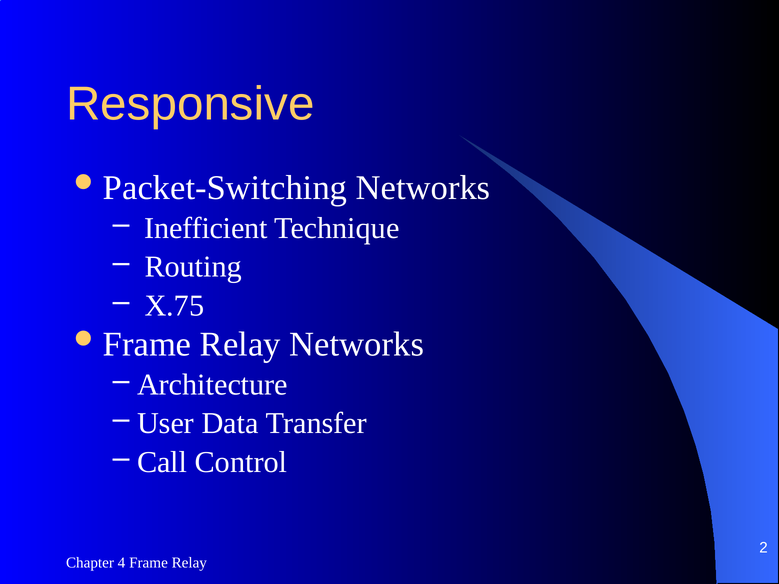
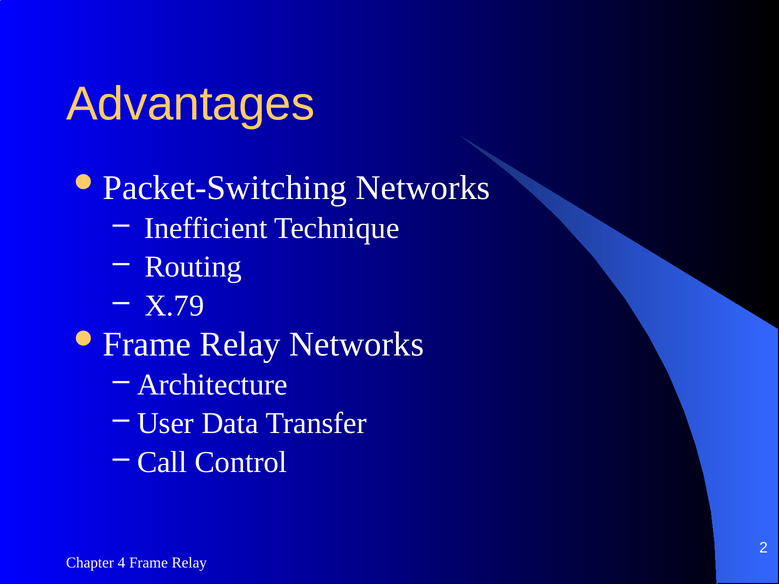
Responsive: Responsive -> Advantages
X.75: X.75 -> X.79
